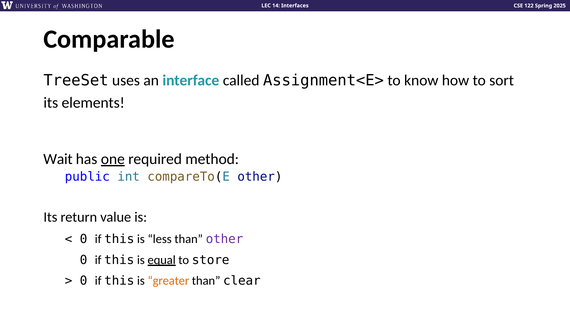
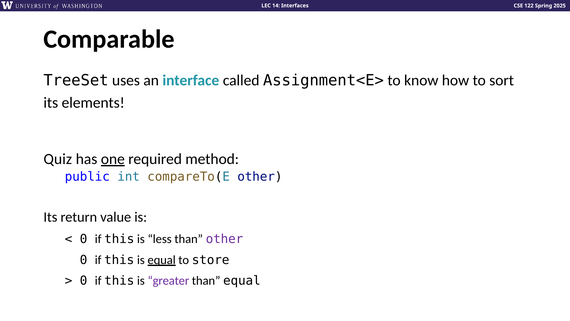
Wait: Wait -> Quiz
greater colour: orange -> purple
than clear: clear -> equal
